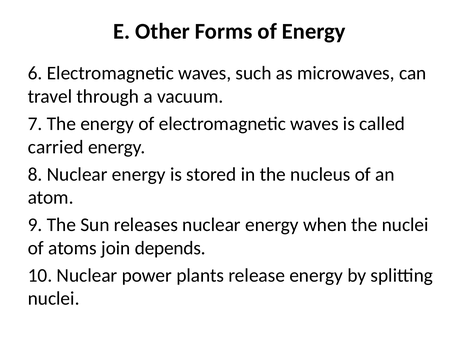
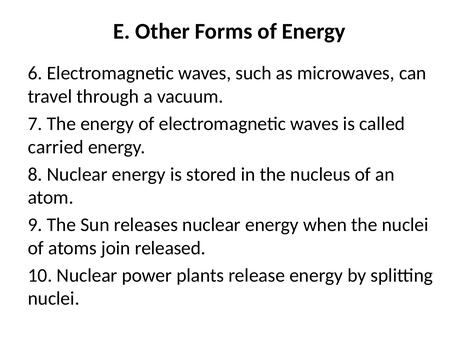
depends: depends -> released
